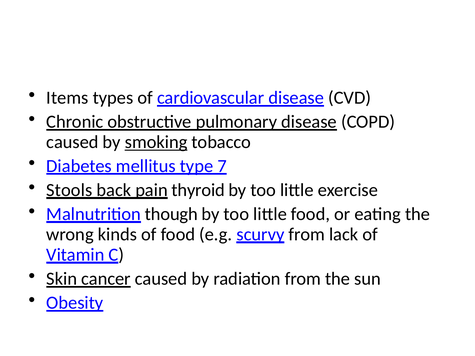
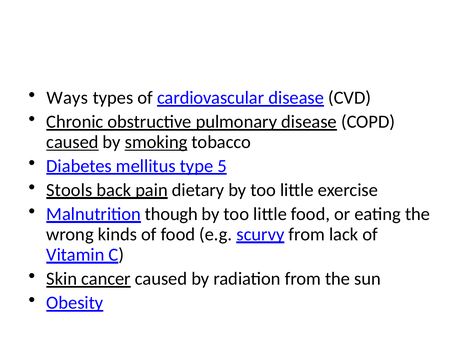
Items: Items -> Ways
caused at (72, 142) underline: none -> present
7: 7 -> 5
thyroid: thyroid -> dietary
